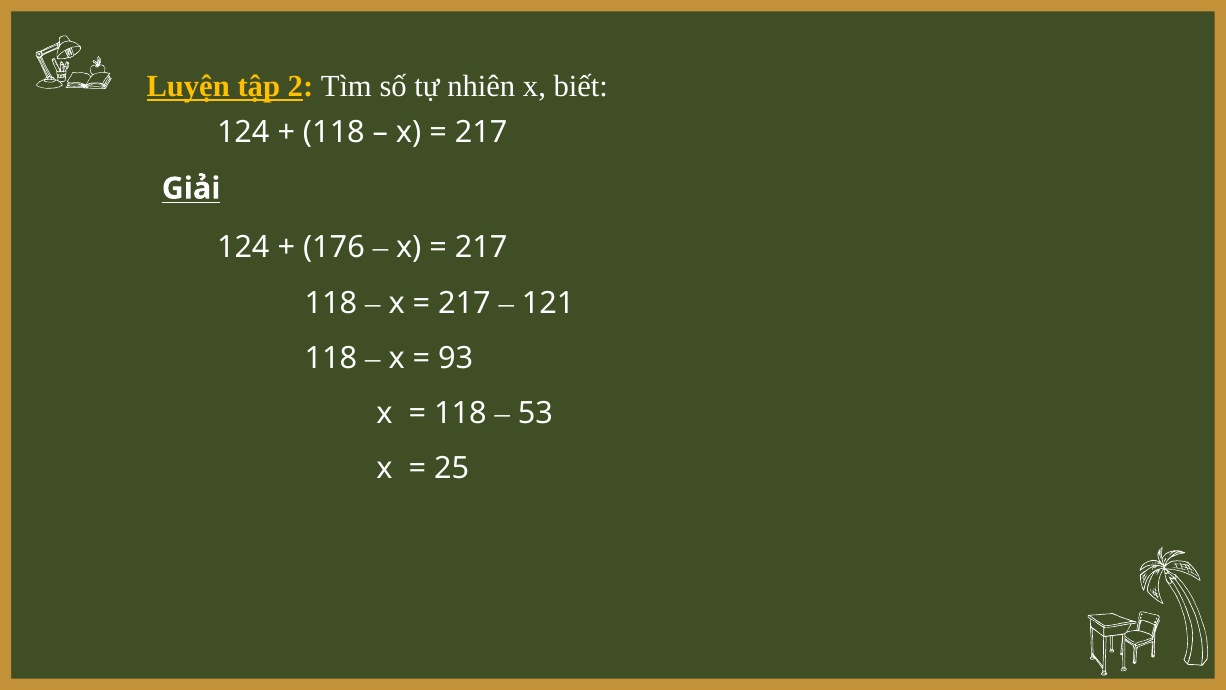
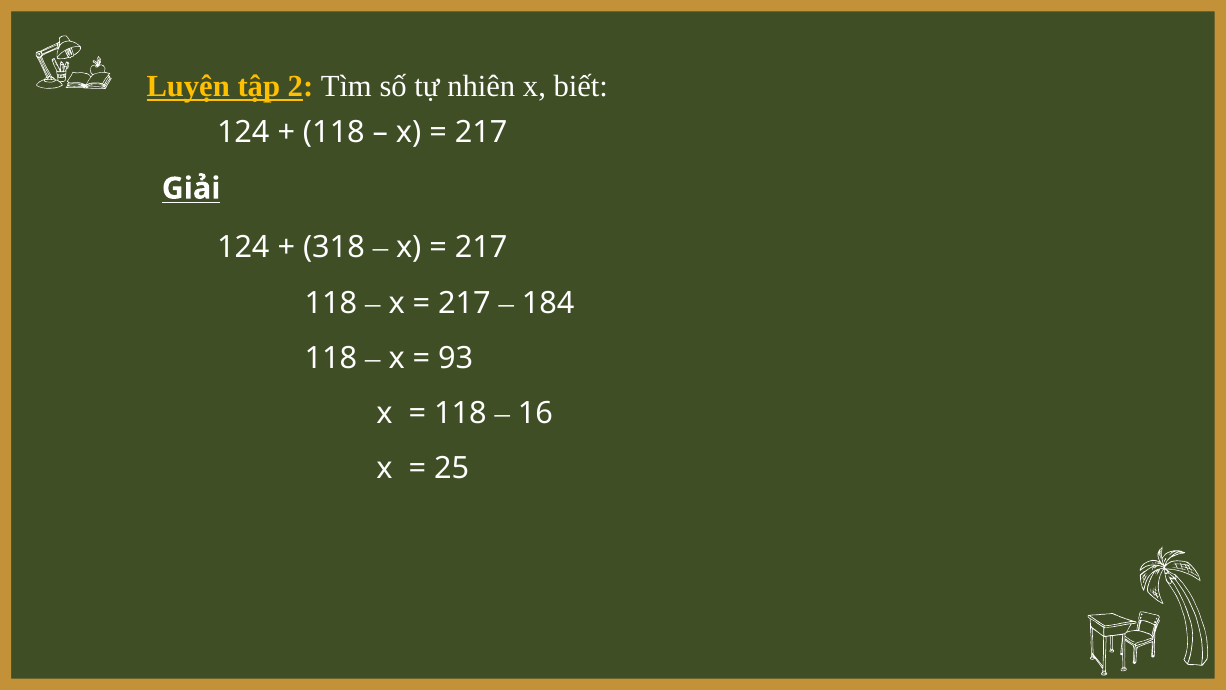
176: 176 -> 318
121: 121 -> 184
53: 53 -> 16
